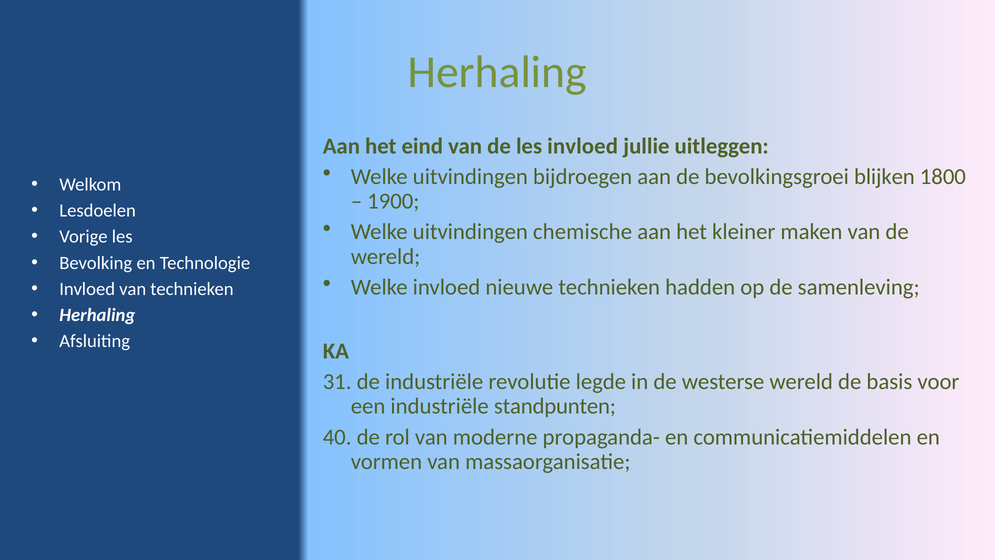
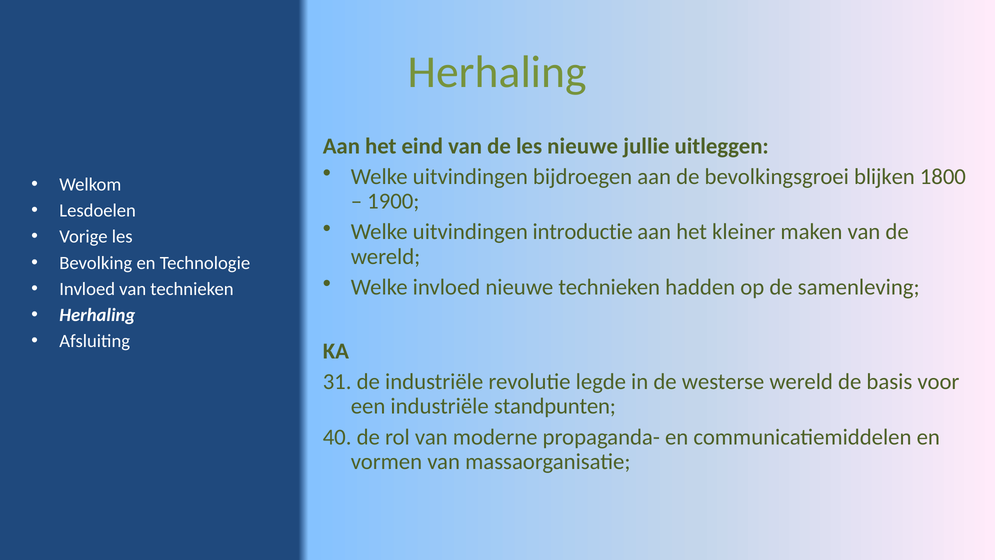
les invloed: invloed -> nieuwe
chemische: chemische -> introductie
